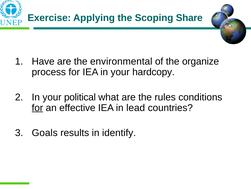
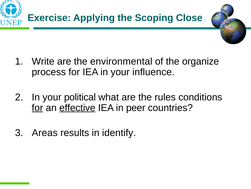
Share: Share -> Close
Have: Have -> Write
hardcopy: hardcopy -> influence
effective underline: none -> present
lead: lead -> peer
Goals: Goals -> Areas
